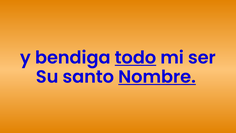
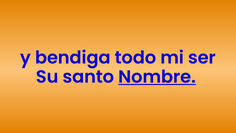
todo underline: present -> none
